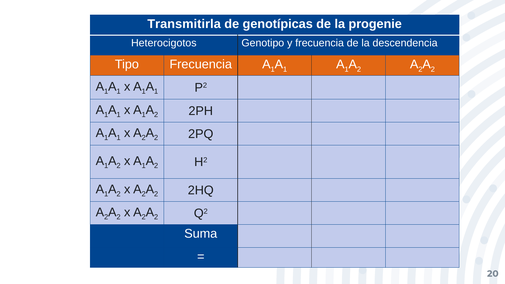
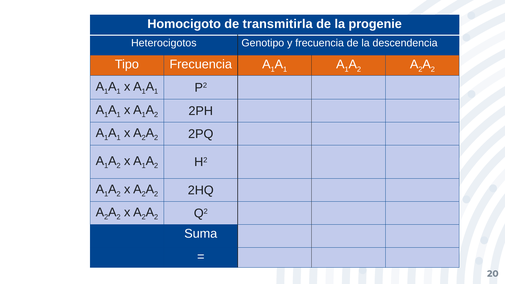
Transmitirla: Transmitirla -> Homocigoto
genotípicas: genotípicas -> transmitirla
